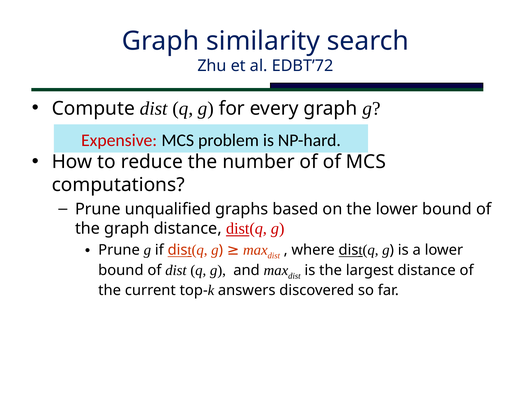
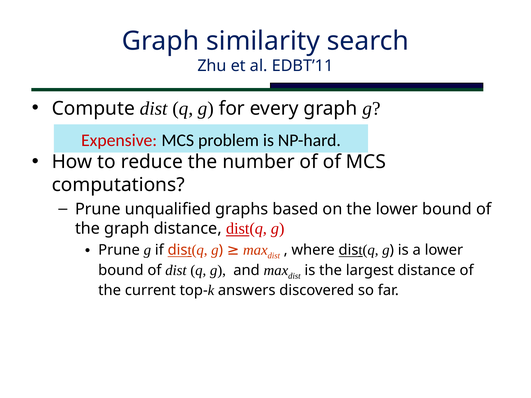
EDBT’72: EDBT’72 -> EDBT’11
